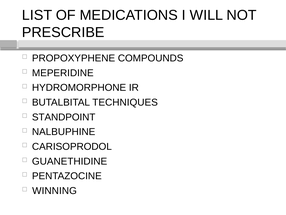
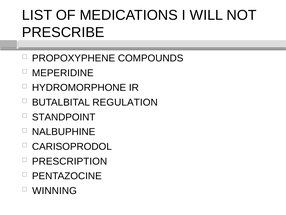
TECHNIQUES: TECHNIQUES -> REGULATION
GUANETHIDINE: GUANETHIDINE -> PRESCRIPTION
